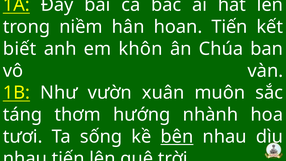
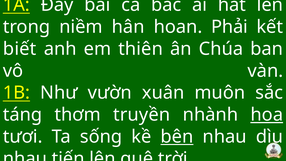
hoan Tiến: Tiến -> Phải
khôn: khôn -> thiên
hướng: hướng -> truyền
hoa underline: none -> present
